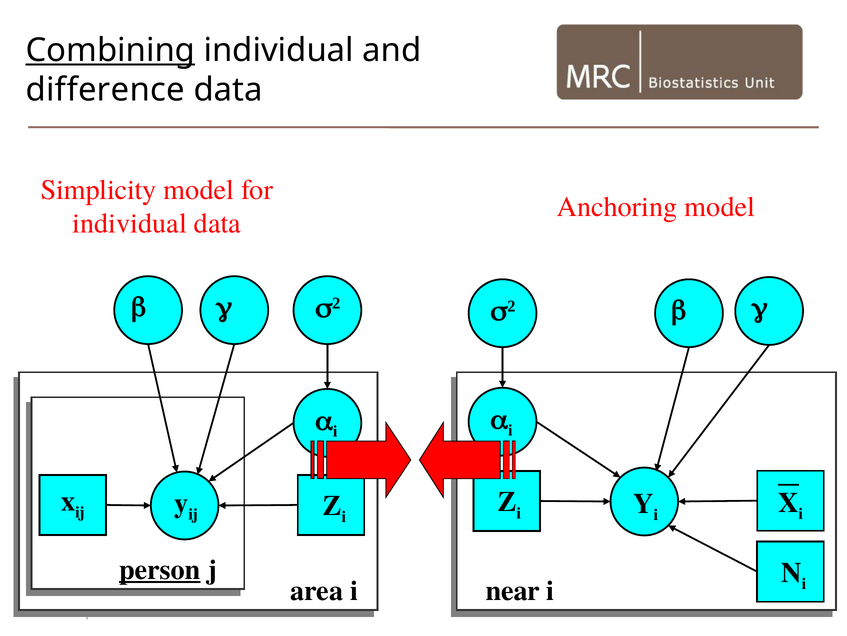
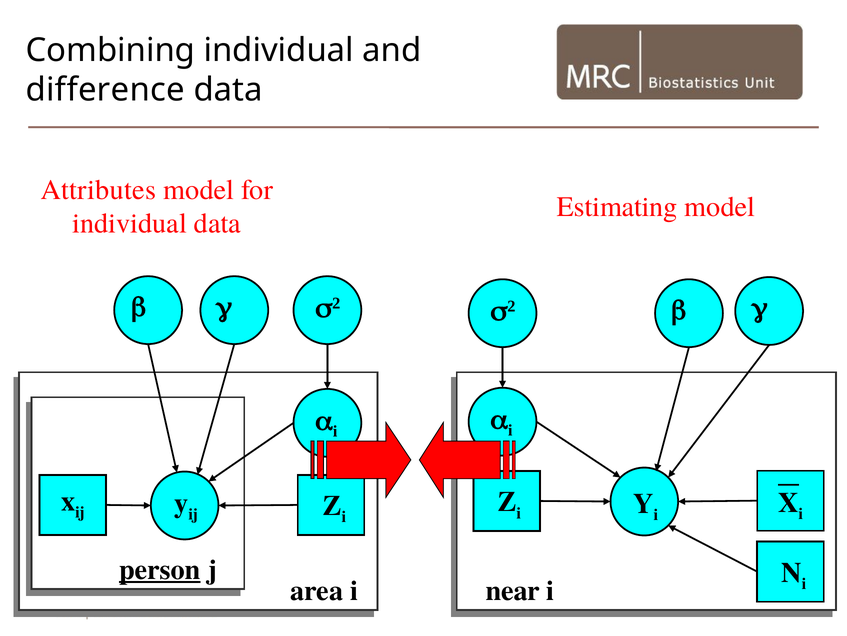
Combining underline: present -> none
Simplicity: Simplicity -> Attributes
Anchoring: Anchoring -> Estimating
